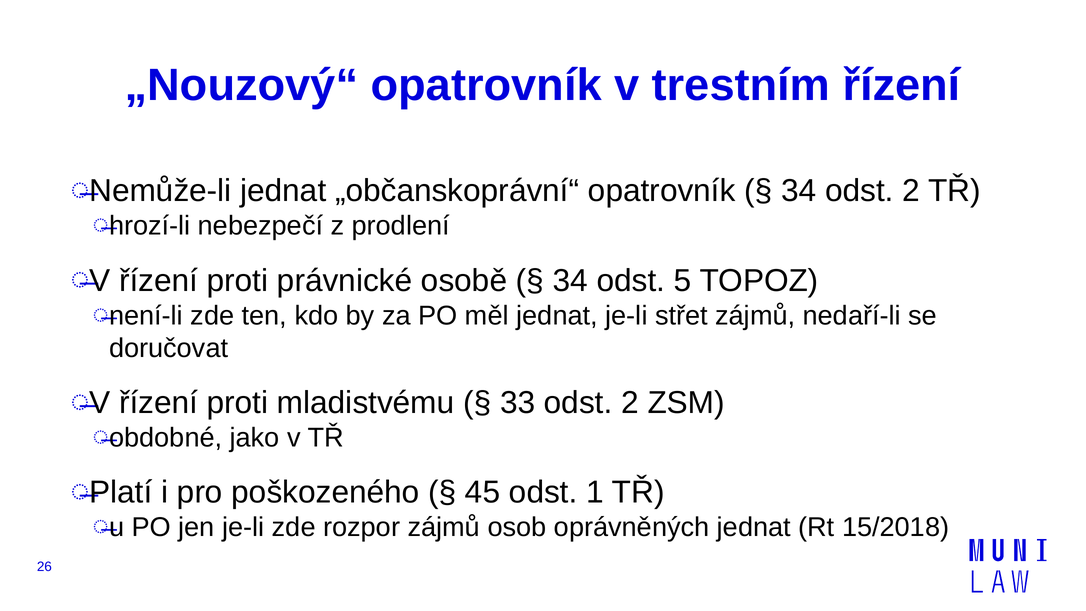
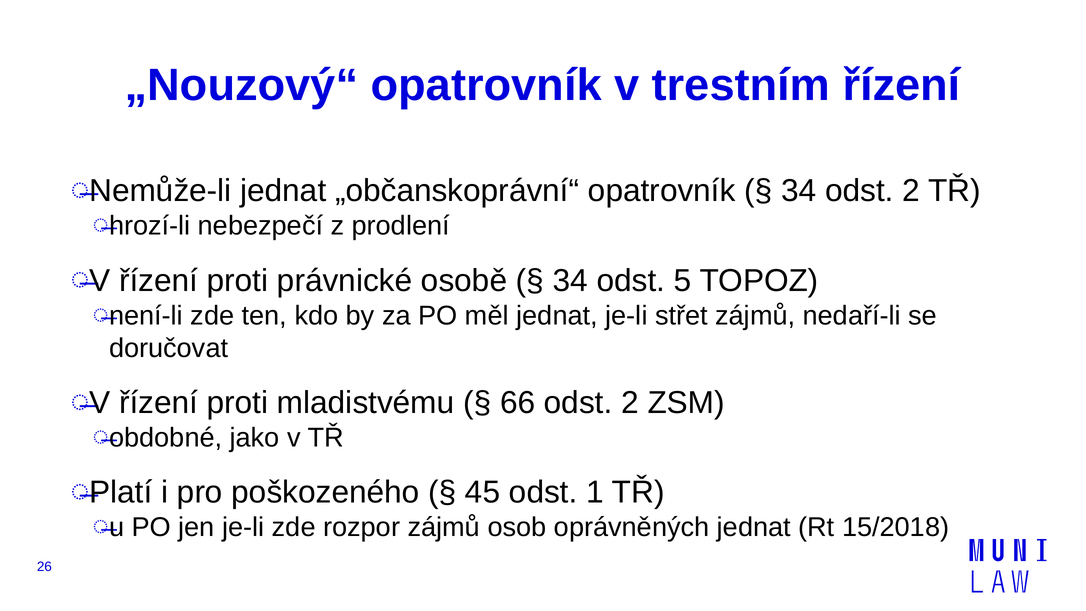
33: 33 -> 66
